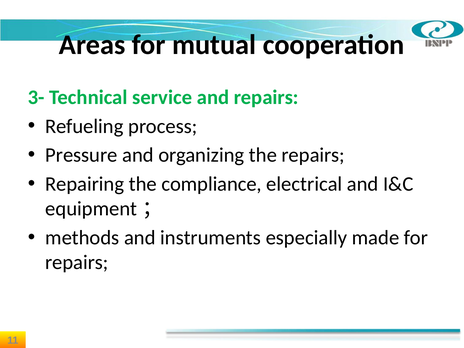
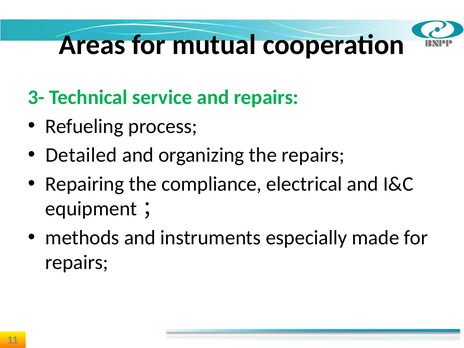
Pressure: Pressure -> Detailed
